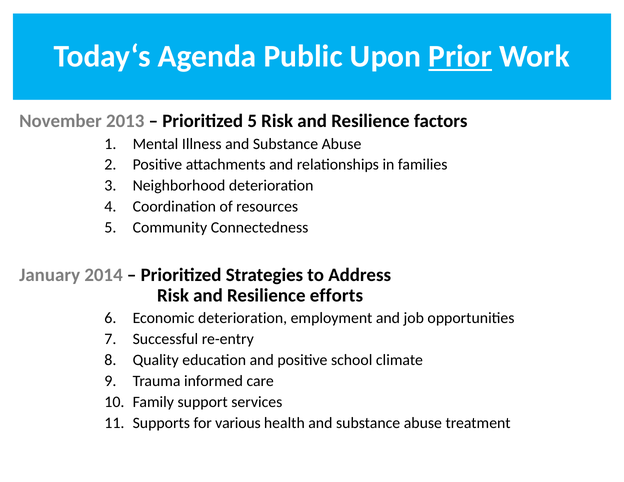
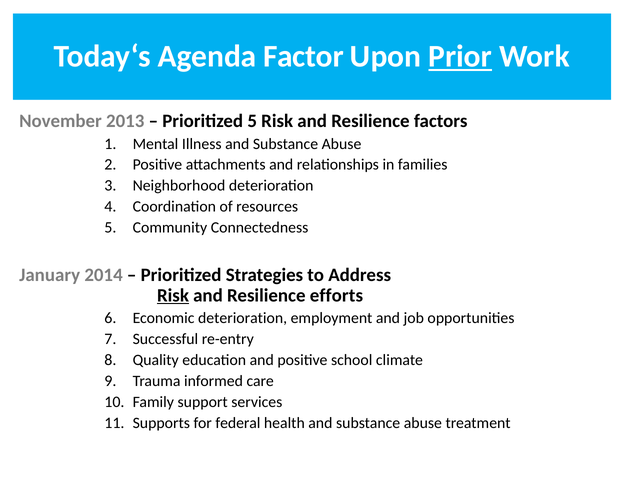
Public: Public -> Factor
Risk at (173, 296) underline: none -> present
various: various -> federal
